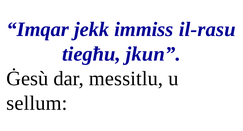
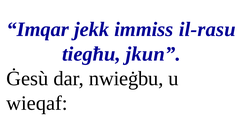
messitlu: messitlu -> nwieġbu
sellum: sellum -> wieqaf
